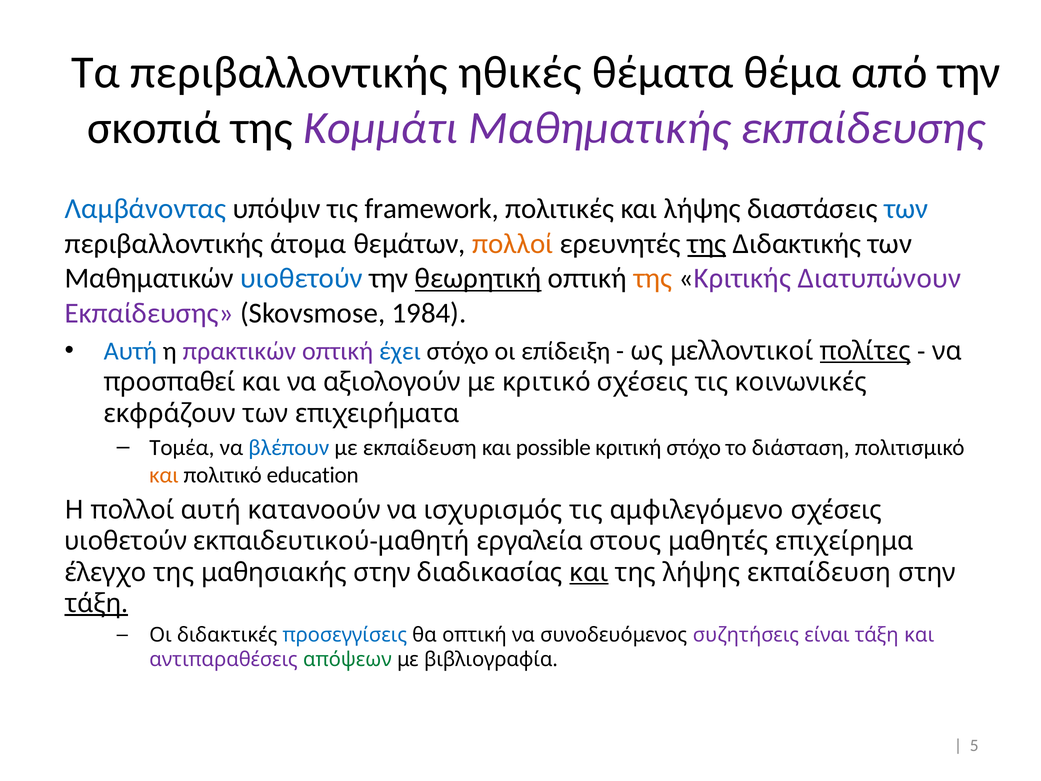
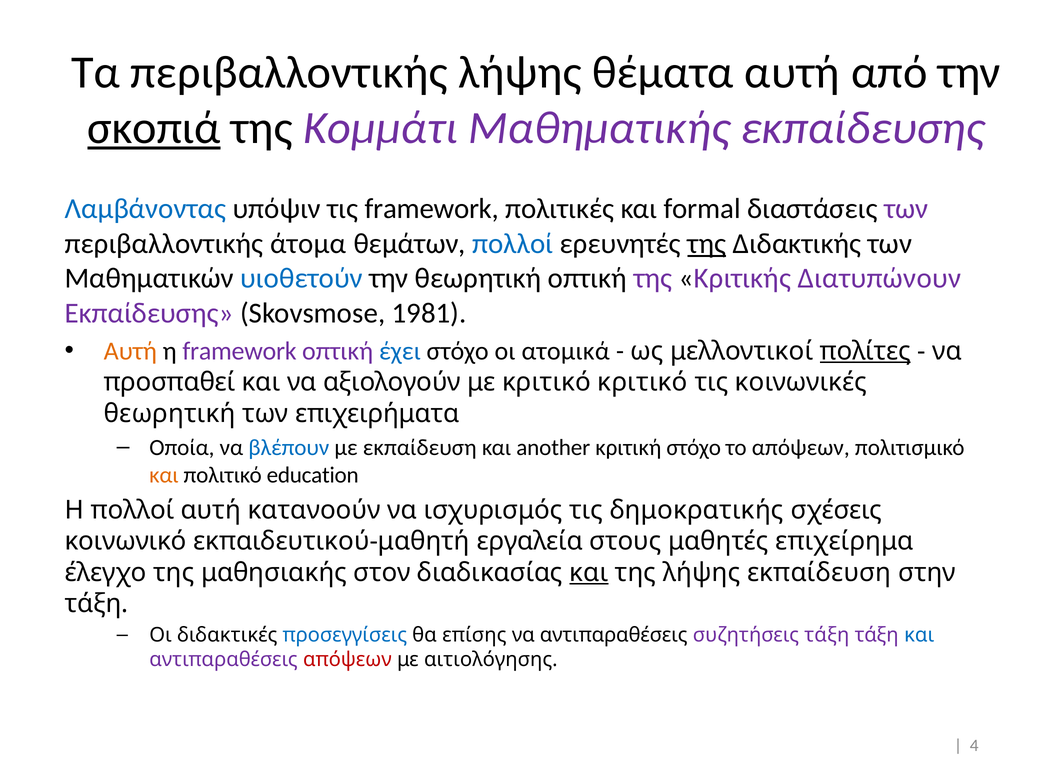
περιβαλλοντικής ηθικές: ηθικές -> λήψης
θέματα θέμα: θέμα -> αυτή
σκοπιά underline: none -> present
και λήψης: λήψης -> formal
των at (906, 209) colour: blue -> purple
πολλοί at (513, 243) colour: orange -> blue
θεωρητική at (478, 278) underline: present -> none
της at (653, 278) colour: orange -> purple
1984: 1984 -> 1981
Αυτή at (130, 351) colour: blue -> orange
η πρακτικών: πρακτικών -> framework
επίδειξη: επίδειξη -> ατομικά
κριτικό σχέσεις: σχέσεις -> κριτικό
εκφράζουν at (170, 413): εκφράζουν -> θεωρητική
Τομέα: Τομέα -> Οποία
possible: possible -> another
το διάσταση: διάσταση -> απόψεων
αμφιλεγόμενο: αμφιλεγόμενο -> δημοκρατικής
υιοθετούν at (126, 541): υιοθετούν -> κοινωνικό
μαθησιακής στην: στην -> στον
τάξη at (96, 604) underline: present -> none
θα οπτική: οπτική -> επίσης
να συνοδευόμενος: συνοδευόμενος -> αντιπαραθέσεις
συζητήσεις είναι: είναι -> τάξη
και at (919, 635) colour: purple -> blue
απόψεων at (347, 659) colour: green -> red
βιβλιογραφία: βιβλιογραφία -> αιτιολόγησης
5: 5 -> 4
